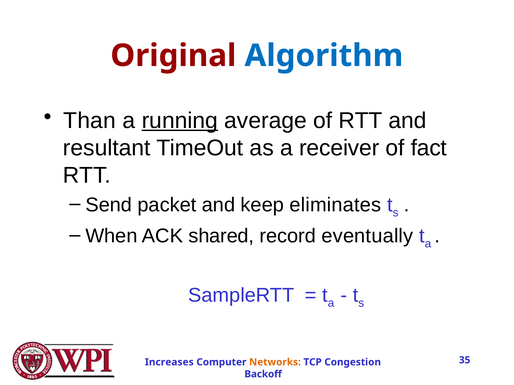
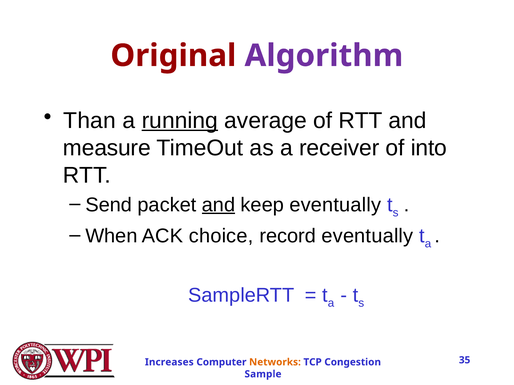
Algorithm colour: blue -> purple
resultant: resultant -> measure
fact: fact -> into
and at (218, 205) underline: none -> present
keep eliminates: eliminates -> eventually
shared: shared -> choice
Backoff: Backoff -> Sample
